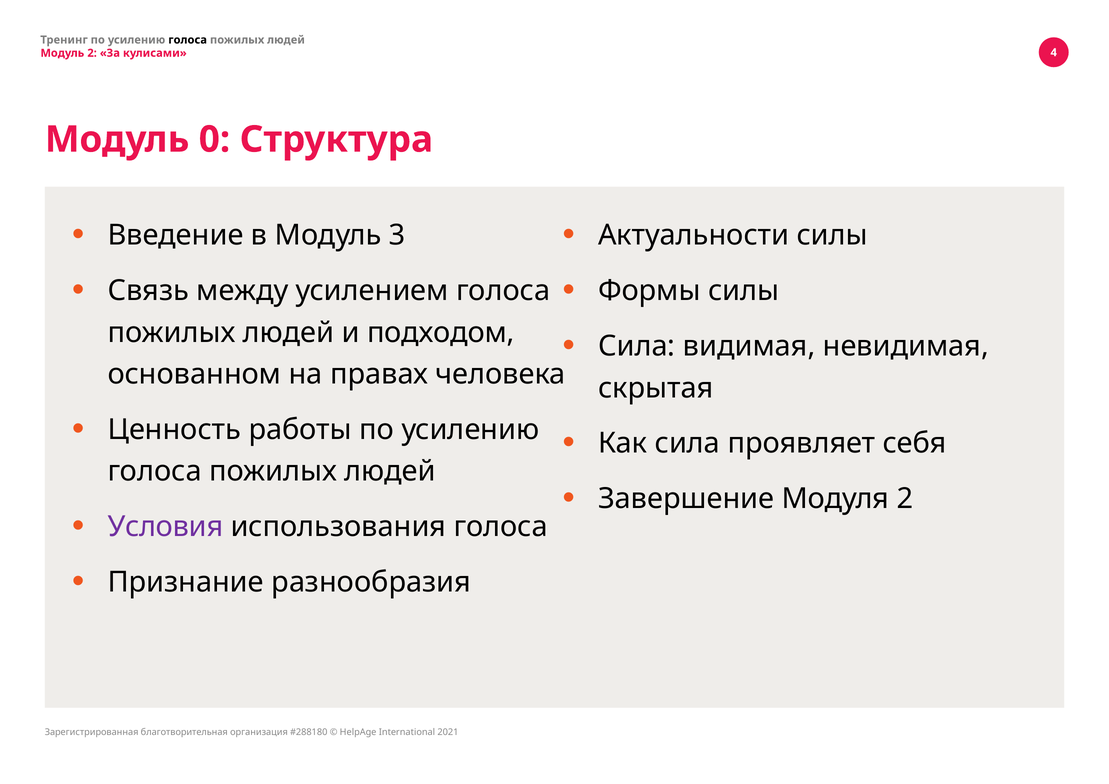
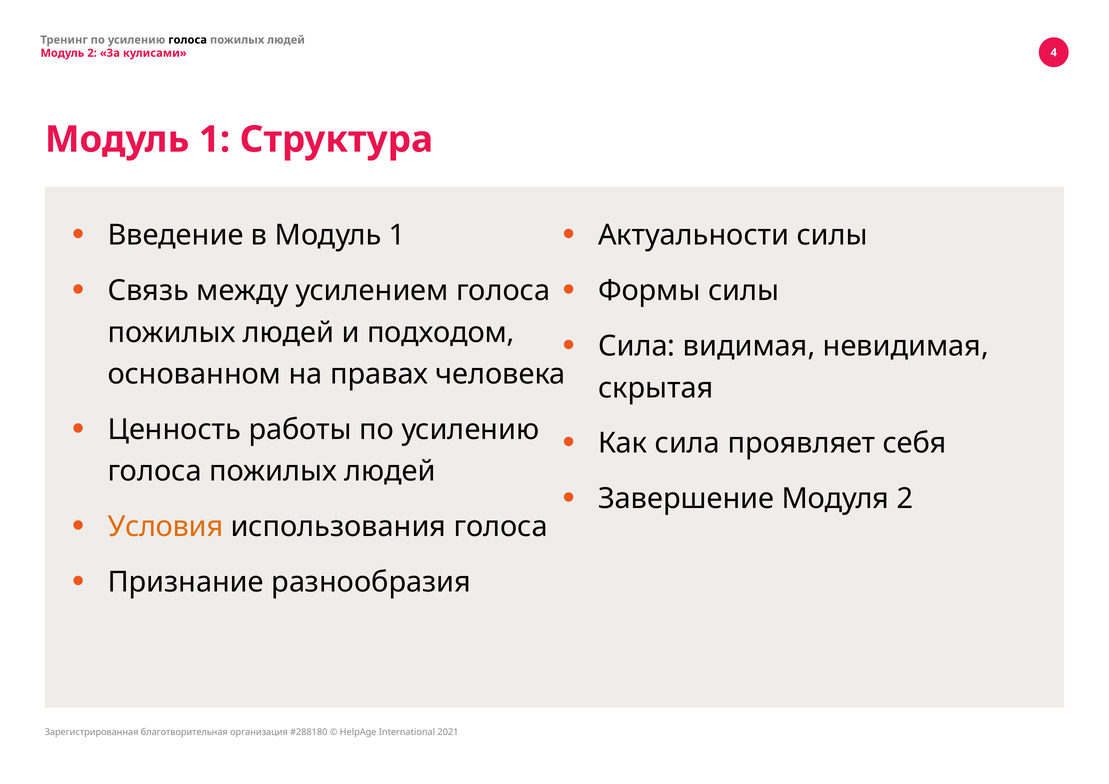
0 at (214, 140): 0 -> 1
в Модуль 3: 3 -> 1
Условия colour: purple -> orange
